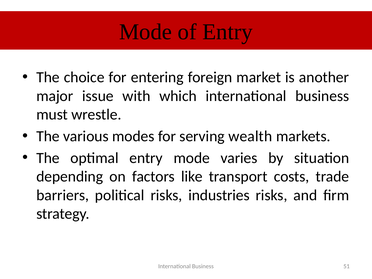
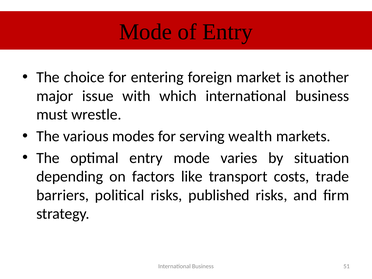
industries: industries -> published
